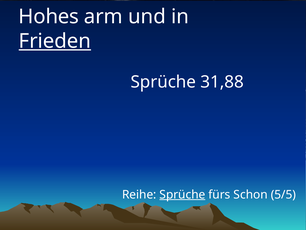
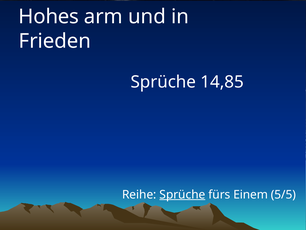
Frieden underline: present -> none
31,88: 31,88 -> 14,85
Schon: Schon -> Einem
